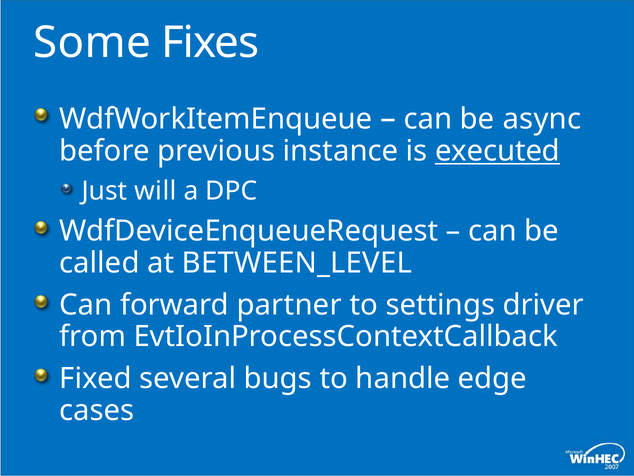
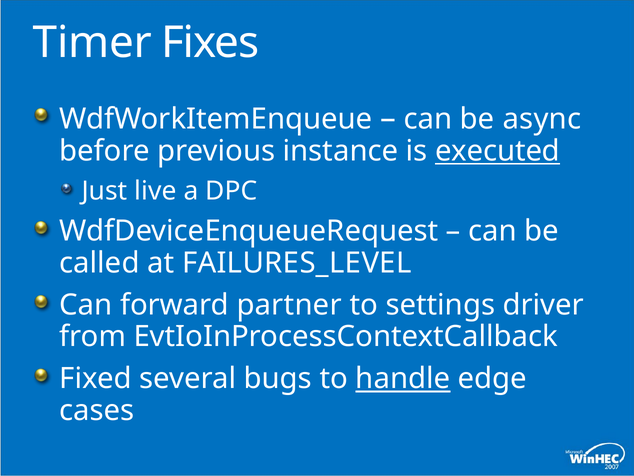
Some: Some -> Timer
will: will -> live
BETWEEN_LEVEL: BETWEEN_LEVEL -> FAILURES_LEVEL
handle underline: none -> present
